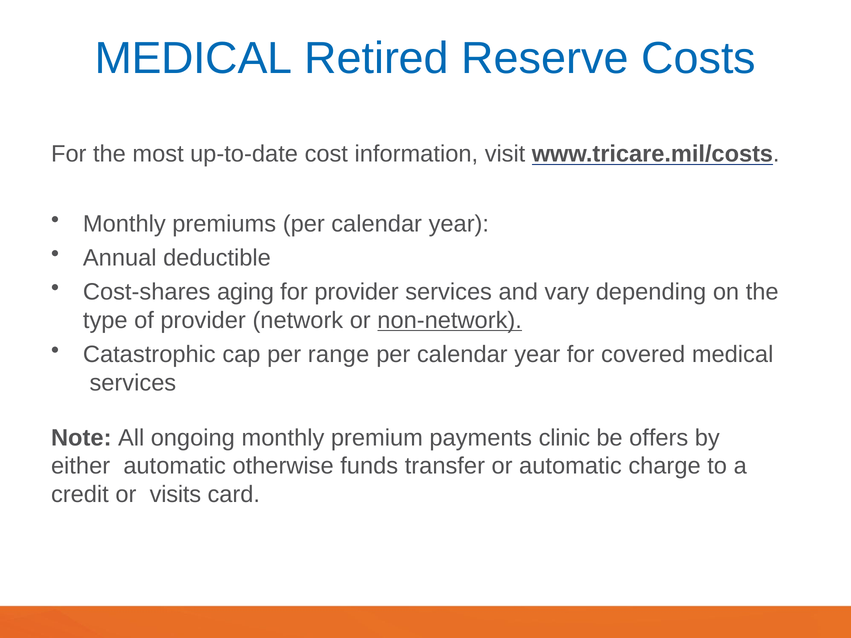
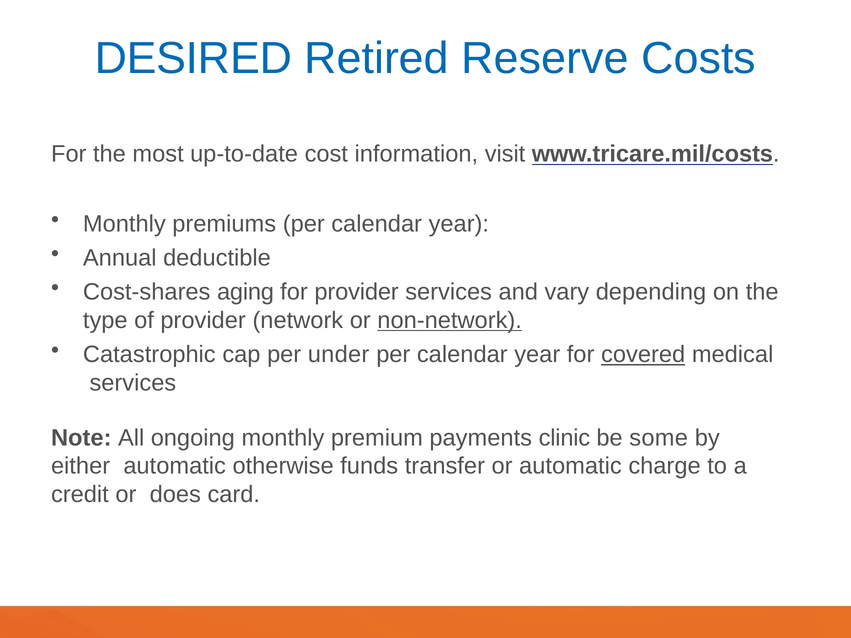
MEDICAL at (193, 59): MEDICAL -> DESIRED
range: range -> under
covered underline: none -> present
offers: offers -> some
visits: visits -> does
